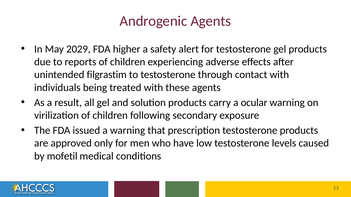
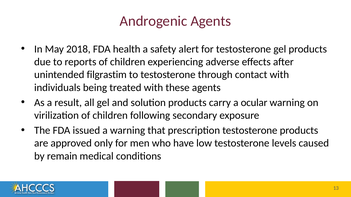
2029: 2029 -> 2018
higher: higher -> health
mofetil: mofetil -> remain
